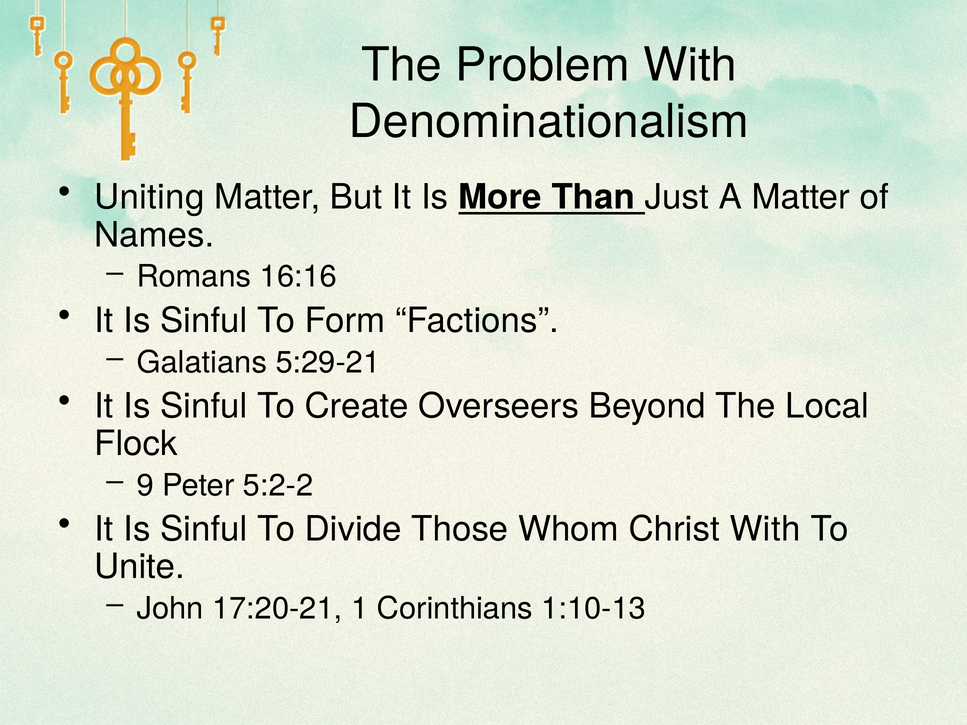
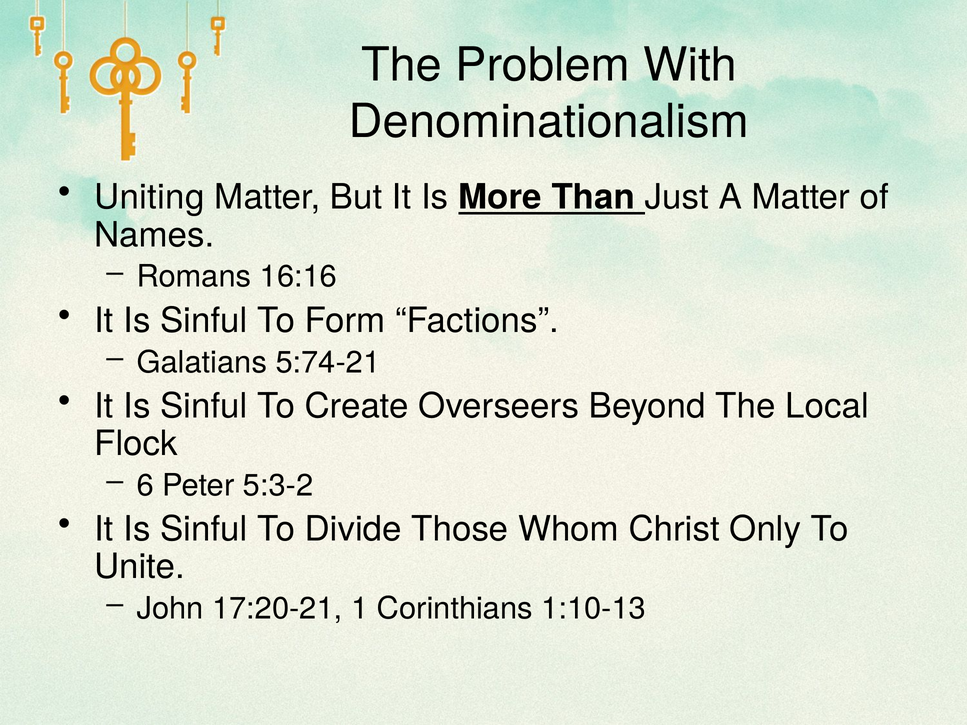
5:29-21: 5:29-21 -> 5:74-21
9: 9 -> 6
5:2-2: 5:2-2 -> 5:3-2
Christ With: With -> Only
